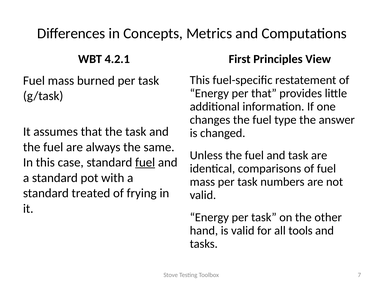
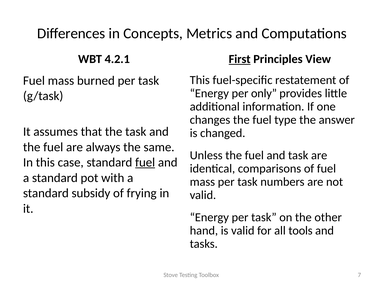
First underline: none -> present
per that: that -> only
treated: treated -> subsidy
